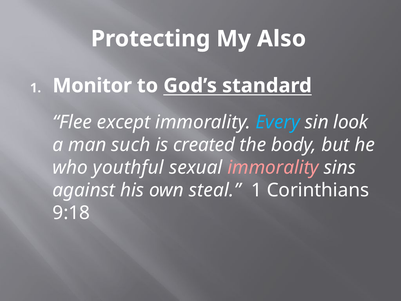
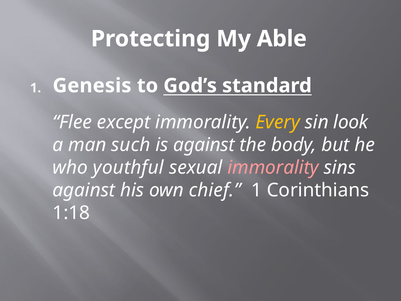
Also: Also -> Able
Monitor: Monitor -> Genesis
Every colour: light blue -> yellow
is created: created -> against
steal: steal -> chief
9:18: 9:18 -> 1:18
